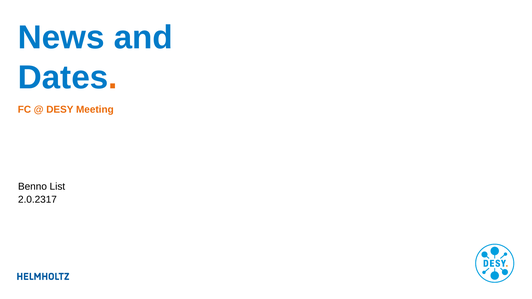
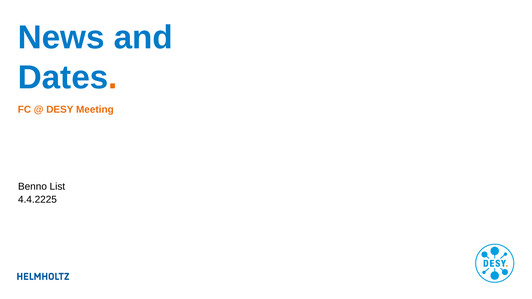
2.0.2317: 2.0.2317 -> 4.4.2225
